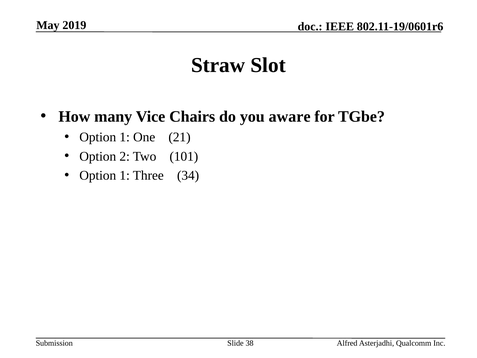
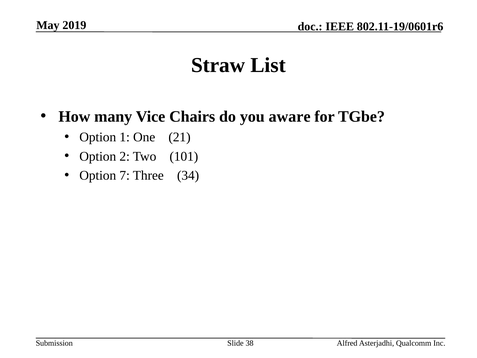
Slot: Slot -> List
1 at (125, 175): 1 -> 7
